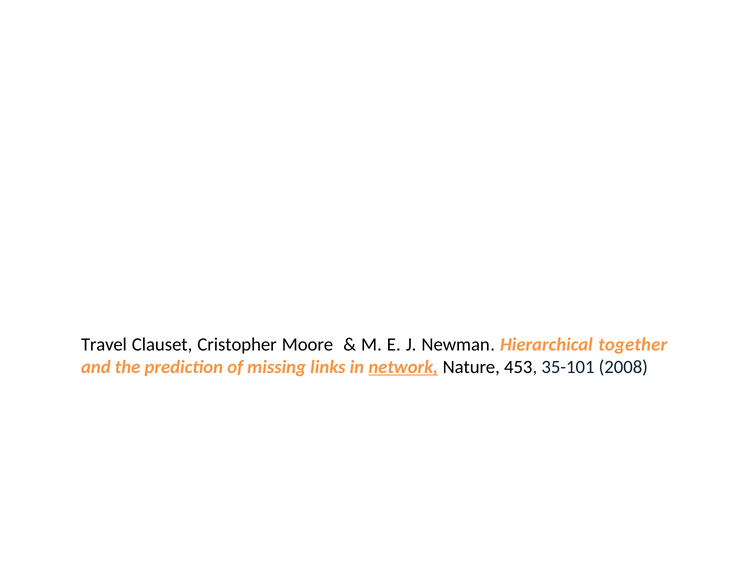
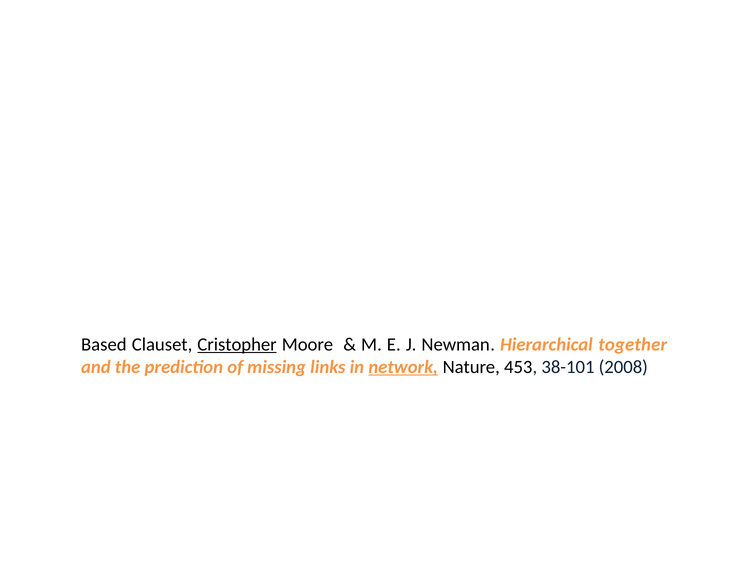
Travel: Travel -> Based
Cristopher underline: none -> present
35-101: 35-101 -> 38-101
